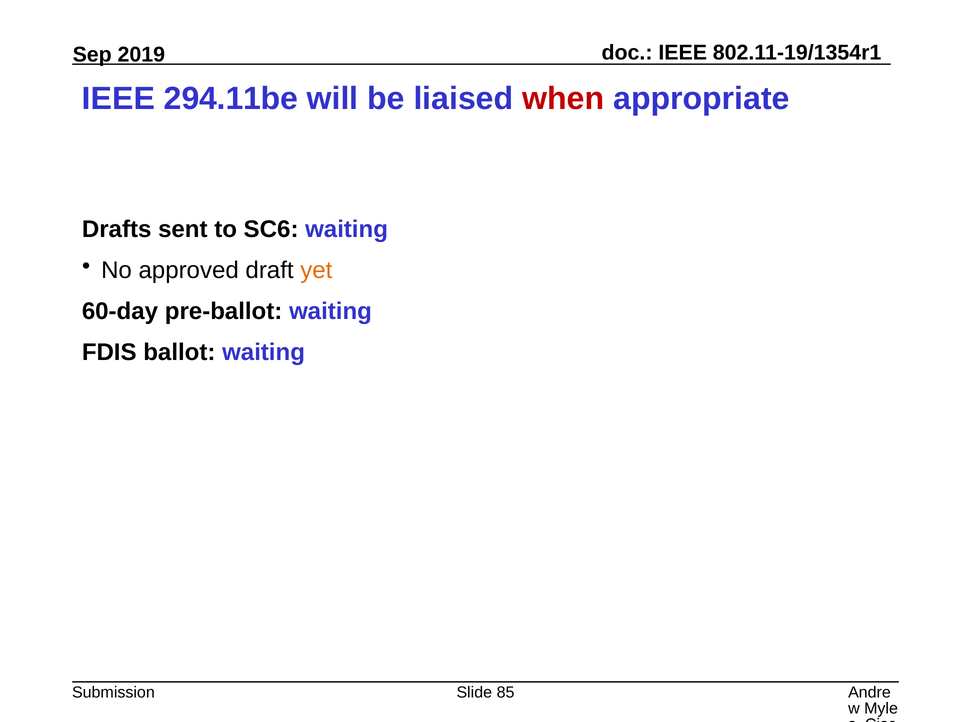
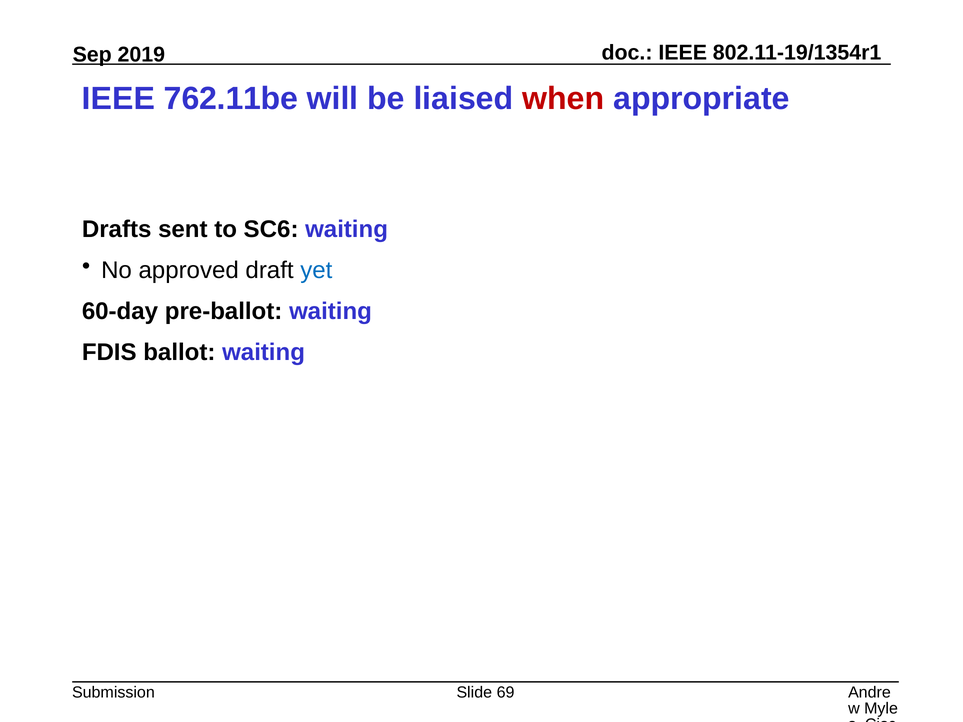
294.11be: 294.11be -> 762.11be
yet colour: orange -> blue
85: 85 -> 69
